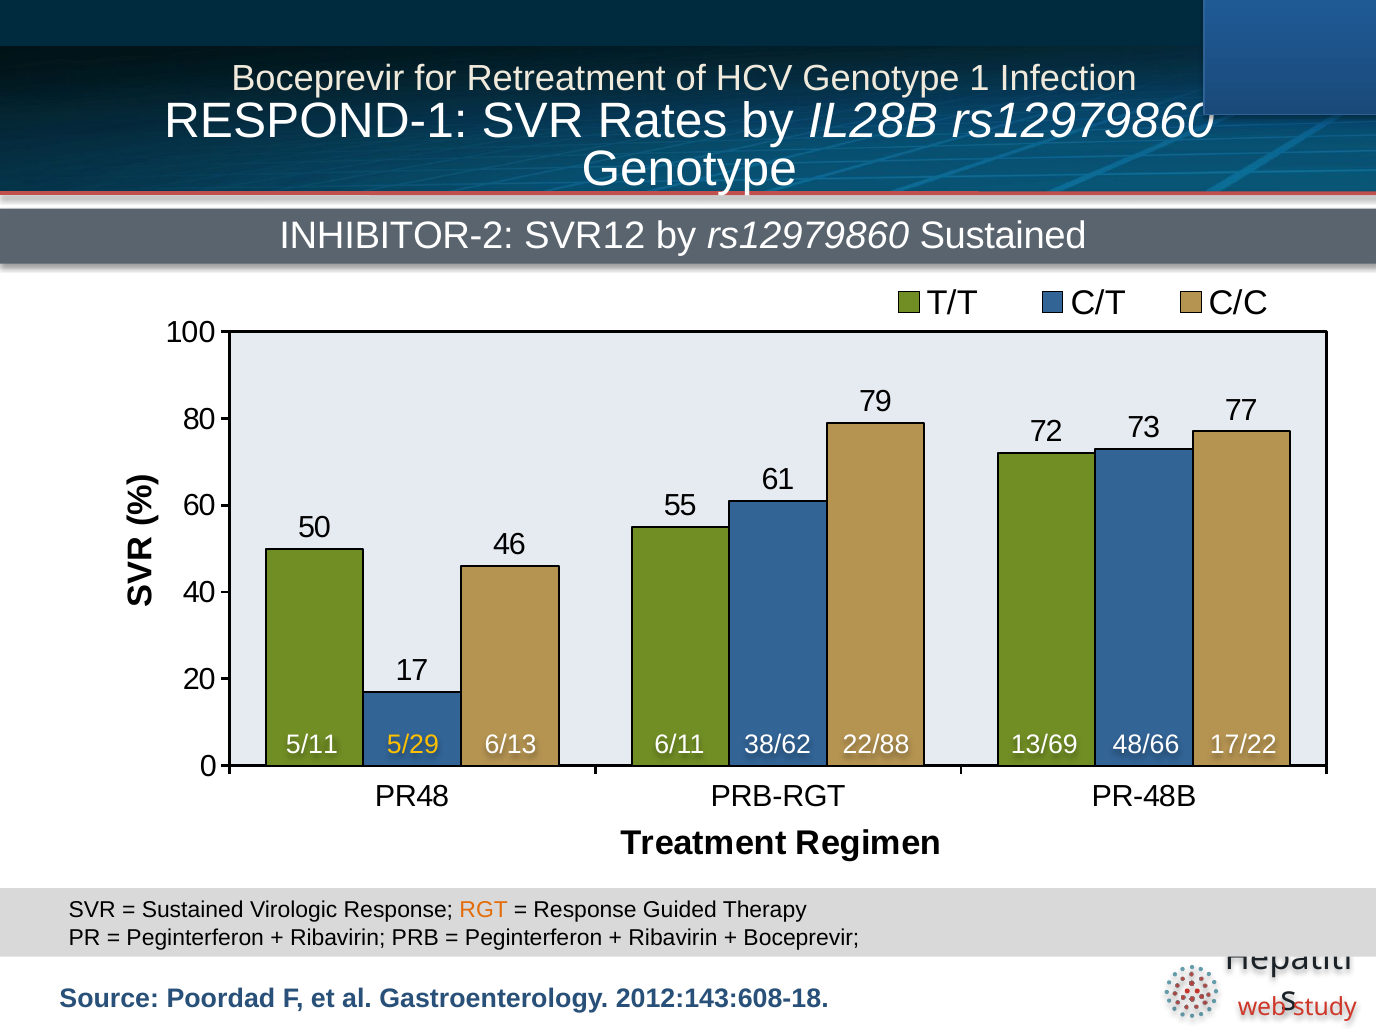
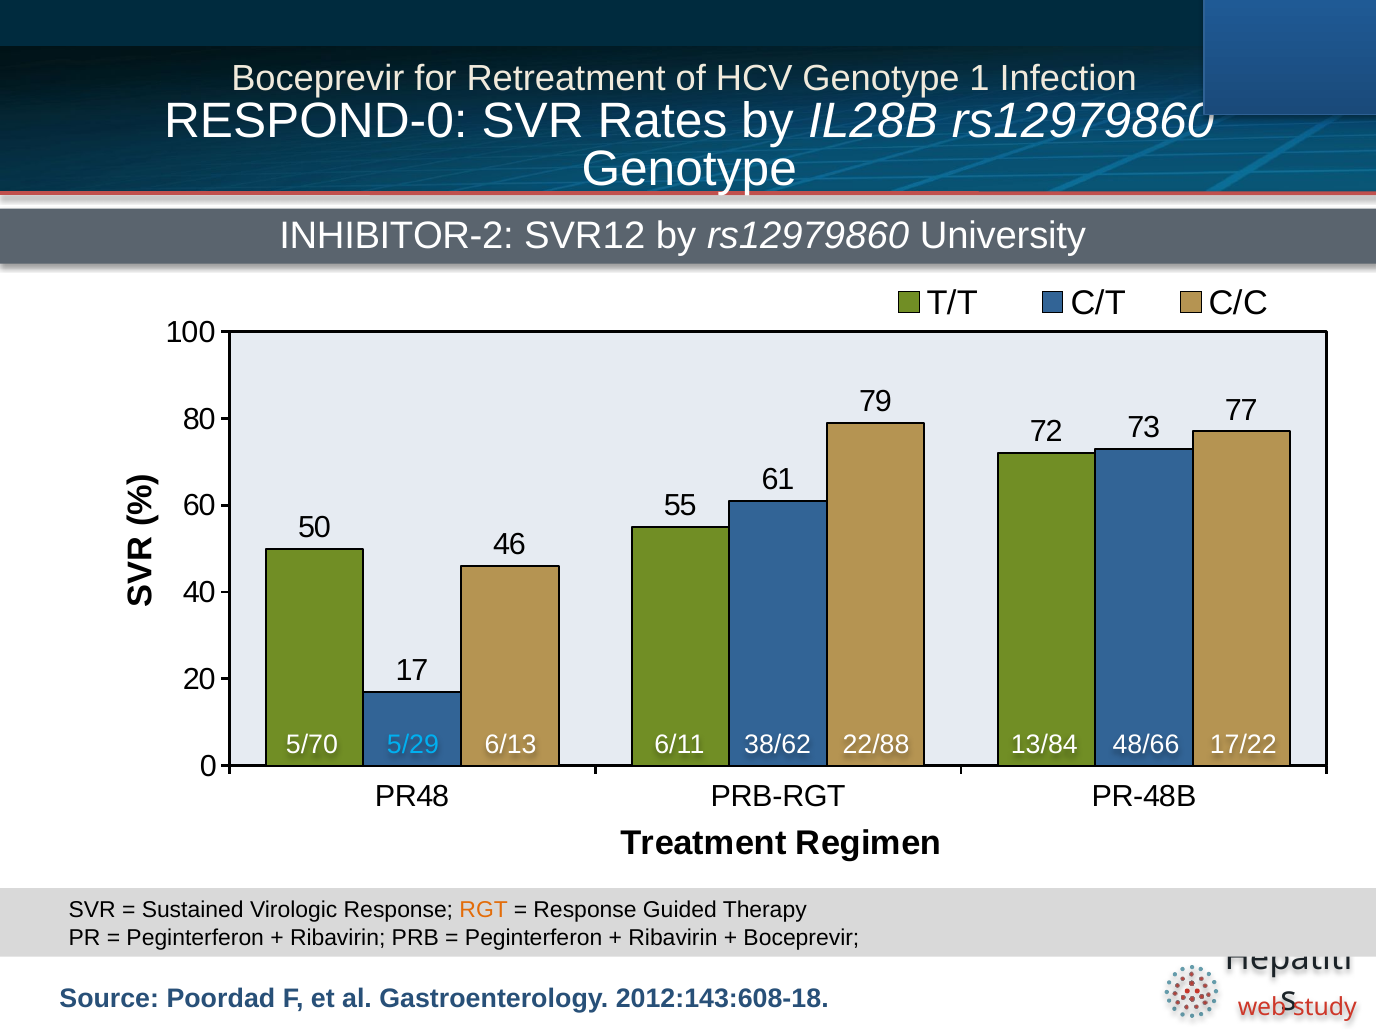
RESPOND-1: RESPOND-1 -> RESPOND-0
rs12979860 Sustained: Sustained -> University
5/11: 5/11 -> 5/70
5/29 colour: yellow -> light blue
13/69: 13/69 -> 13/84
